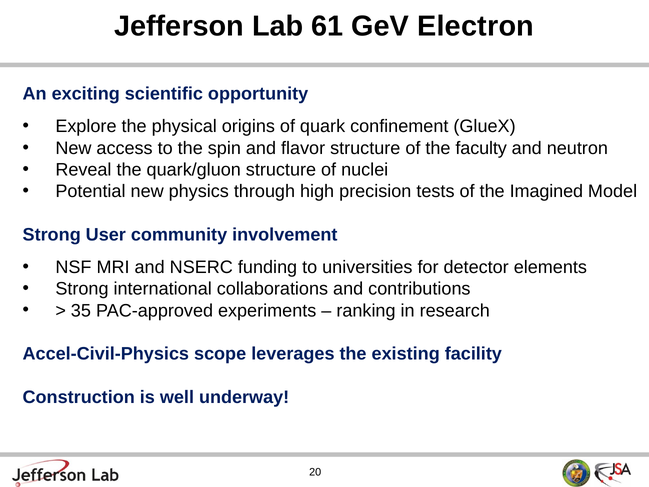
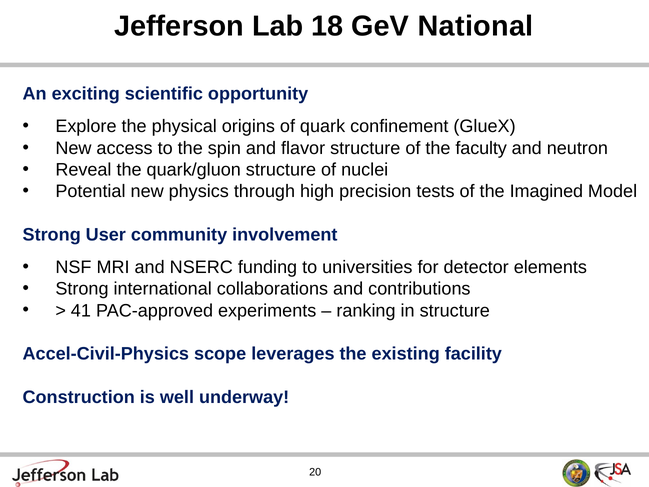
61: 61 -> 18
Electron: Electron -> National
35: 35 -> 41
in research: research -> structure
